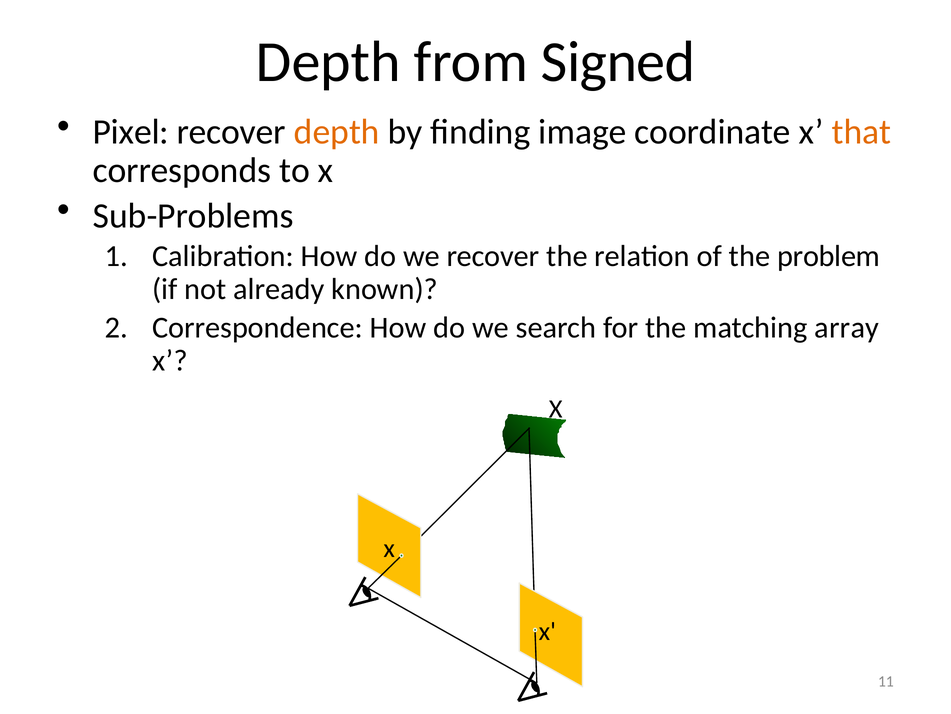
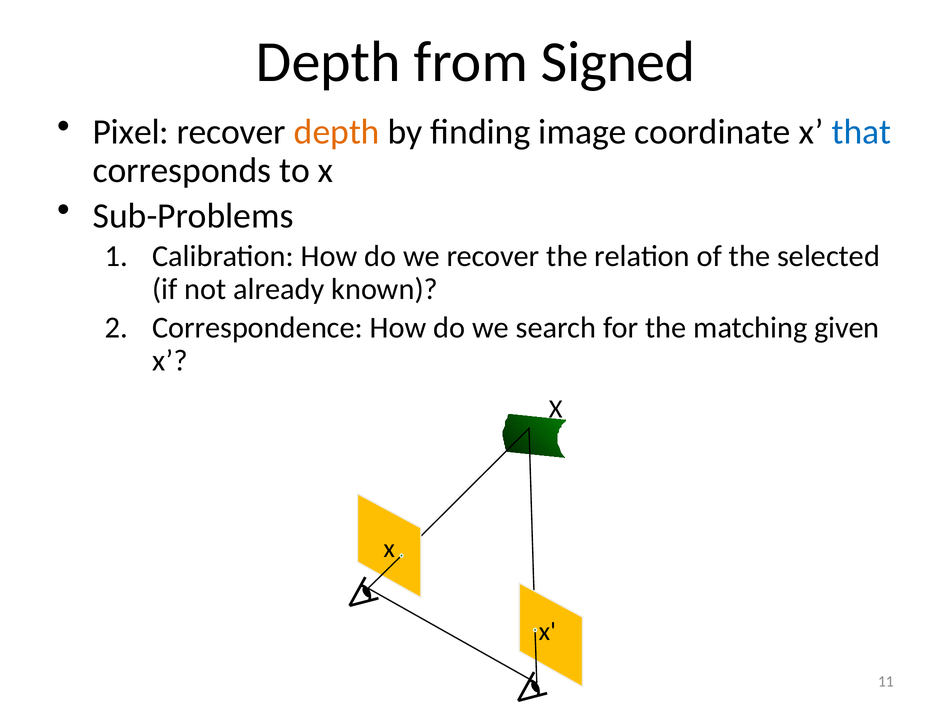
that colour: orange -> blue
problem: problem -> selected
array: array -> given
